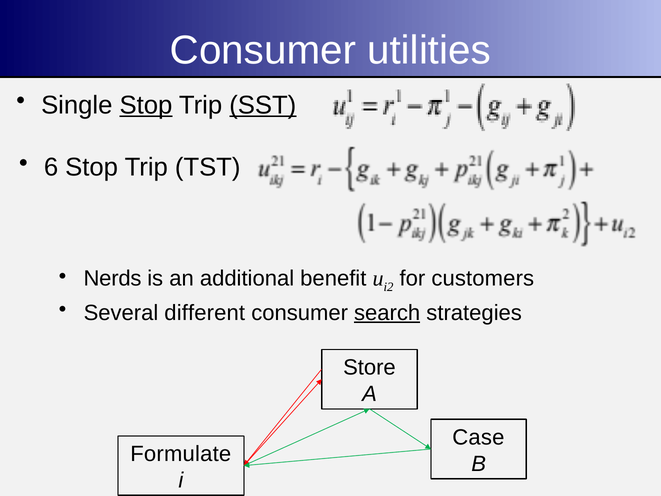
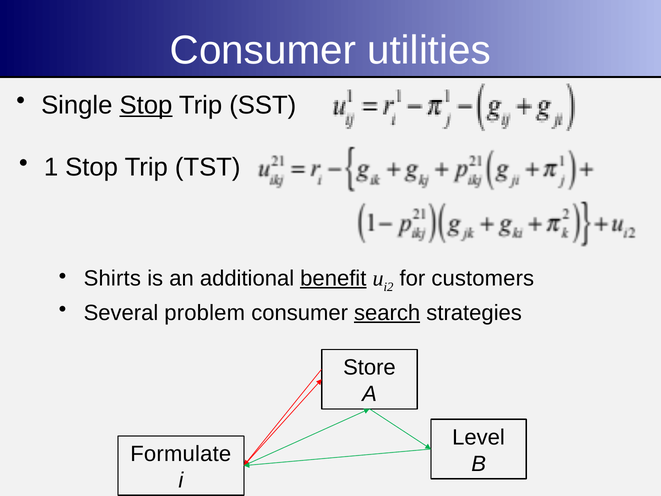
SST underline: present -> none
6: 6 -> 1
Nerds: Nerds -> Shirts
benefit underline: none -> present
different: different -> problem
Case: Case -> Level
